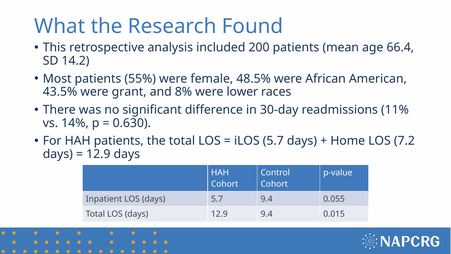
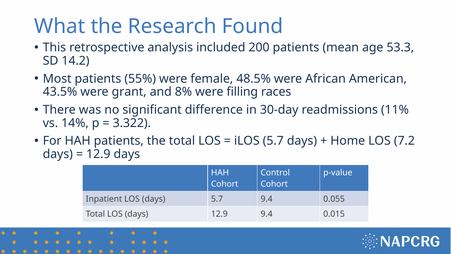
66.4: 66.4 -> 53.3
lower: lower -> filling
0.630: 0.630 -> 3.322
